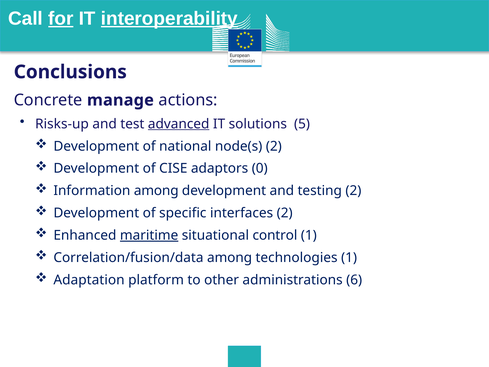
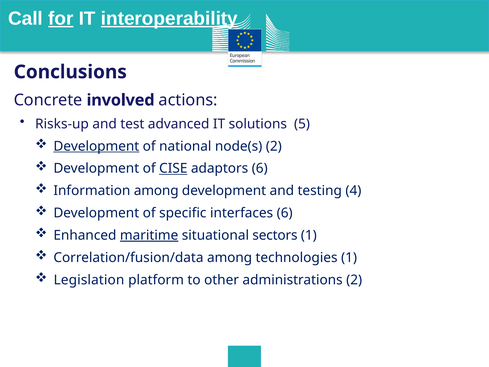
manage: manage -> involved
advanced underline: present -> none
Development at (96, 146) underline: none -> present
CISE underline: none -> present
adaptors 0: 0 -> 6
testing 2: 2 -> 4
interfaces 2: 2 -> 6
control: control -> sectors
Adaptation: Adaptation -> Legislation
administrations 6: 6 -> 2
